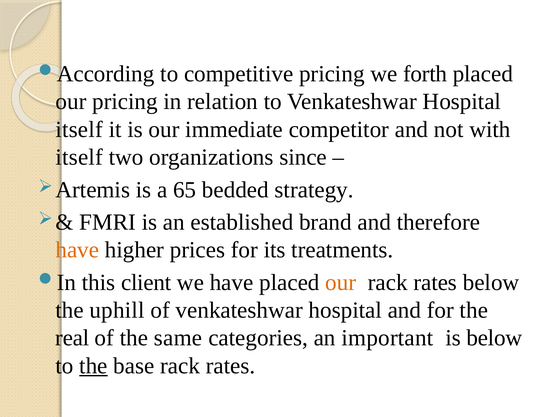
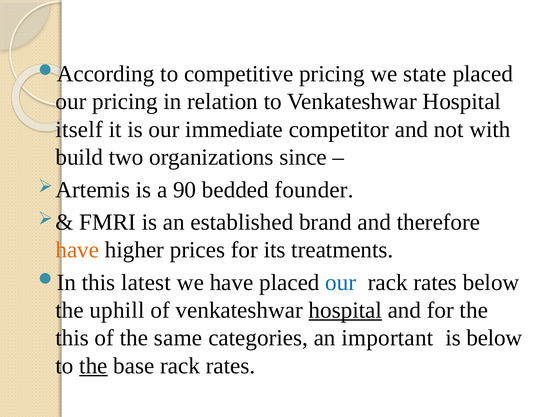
forth: forth -> state
itself at (79, 157): itself -> build
65: 65 -> 90
strategy: strategy -> founder
client: client -> latest
our at (341, 282) colour: orange -> blue
hospital at (345, 310) underline: none -> present
real at (72, 338): real -> this
